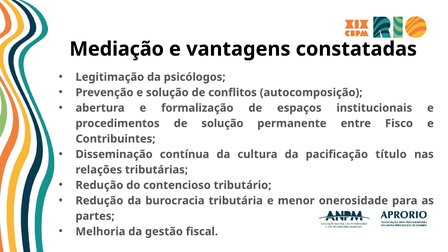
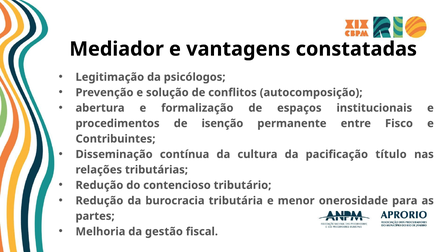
Mediação: Mediação -> Mediador
de solução: solução -> isenção
